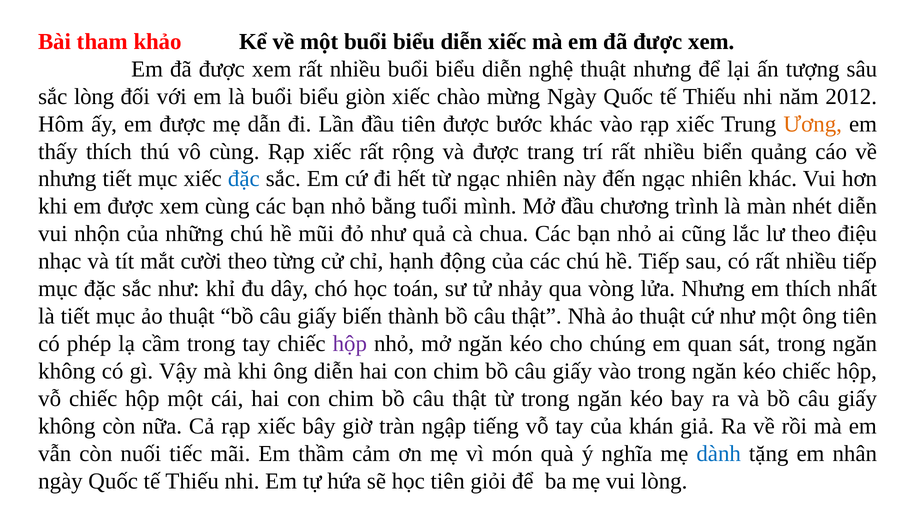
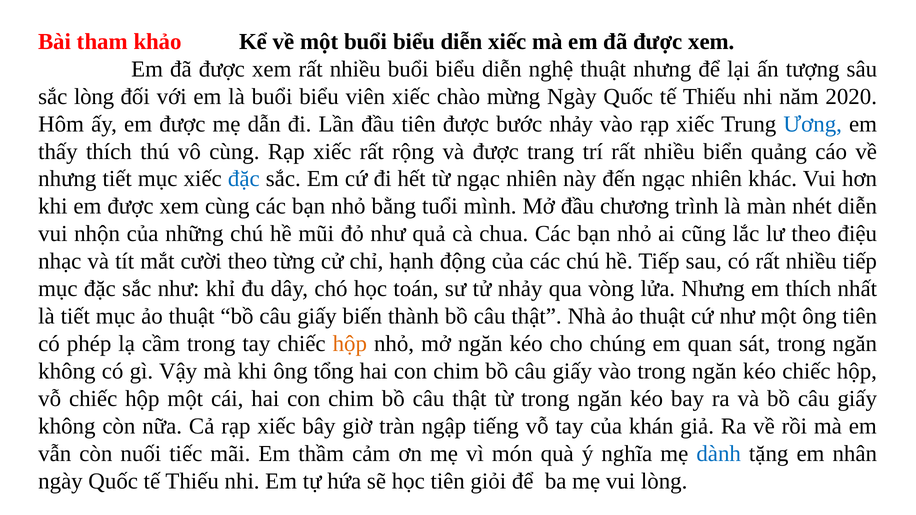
giòn: giòn -> viên
2012: 2012 -> 2020
bước khác: khác -> nhảy
Ương colour: orange -> blue
hộp at (350, 344) colour: purple -> orange
ông diễn: diễn -> tổng
